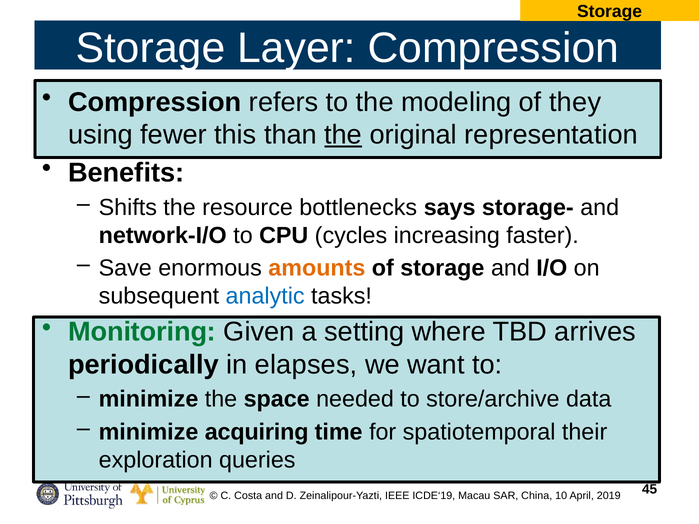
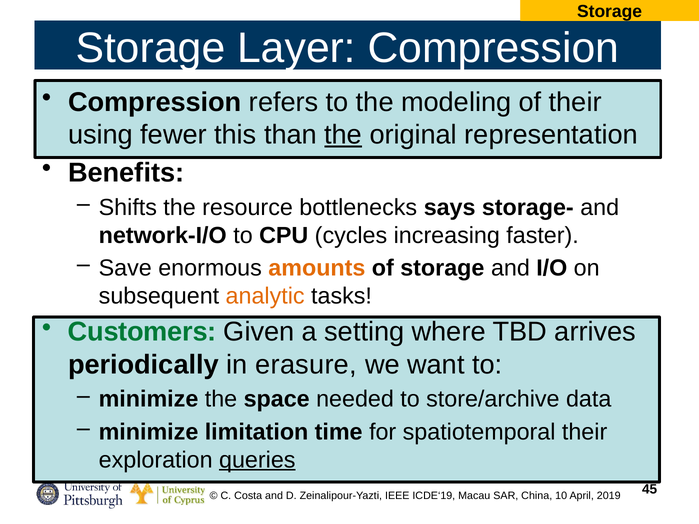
of they: they -> their
analytic colour: blue -> orange
Monitoring: Monitoring -> Customers
elapses: elapses -> erasure
acquiring: acquiring -> limitation
queries underline: none -> present
